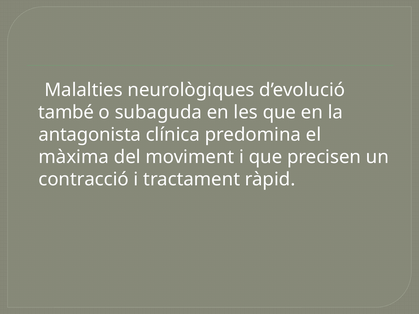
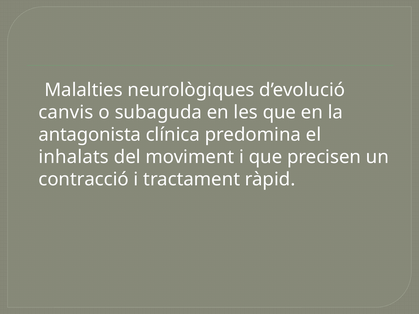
també: també -> canvis
màxima: màxima -> inhalats
